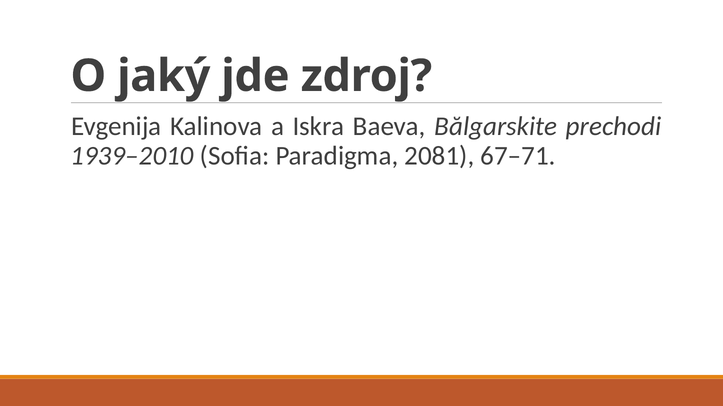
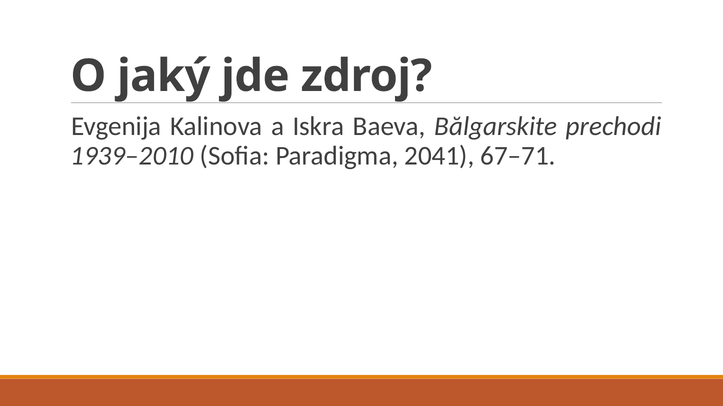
2081: 2081 -> 2041
